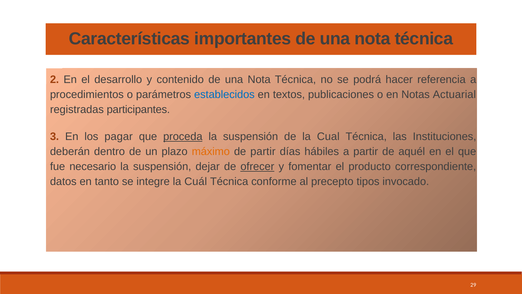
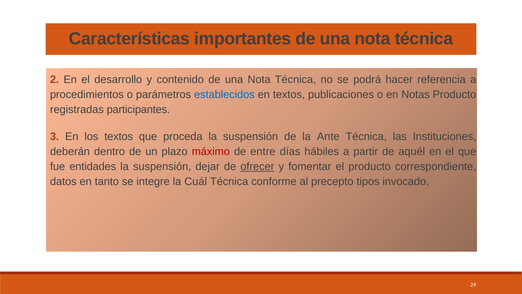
Notas Actuarial: Actuarial -> Producto
los pagar: pagar -> textos
proceda underline: present -> none
Cual: Cual -> Ante
máximo colour: orange -> red
de partir: partir -> entre
necesario: necesario -> entidades
